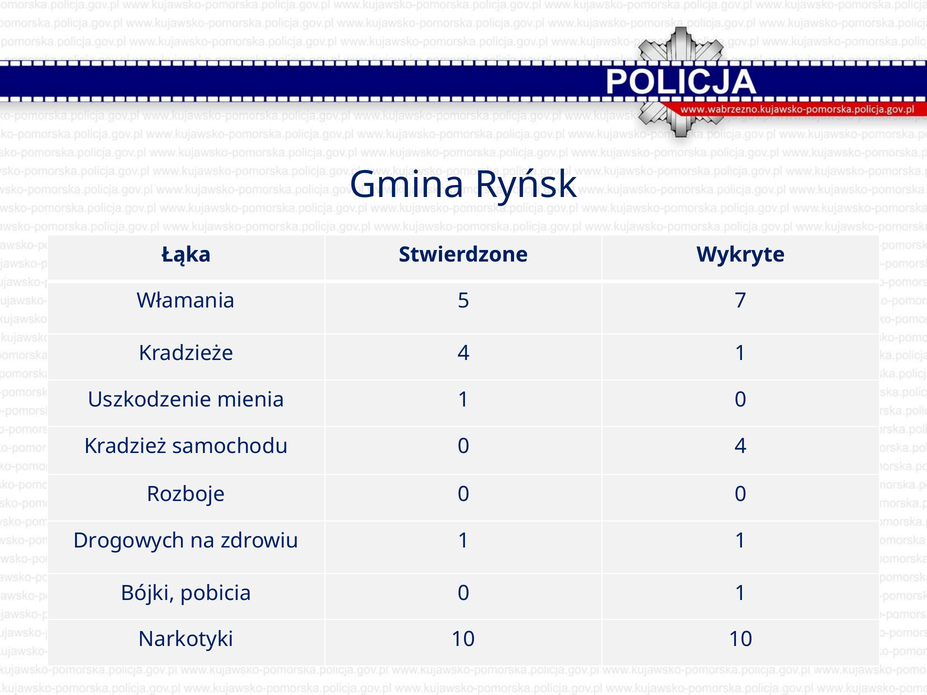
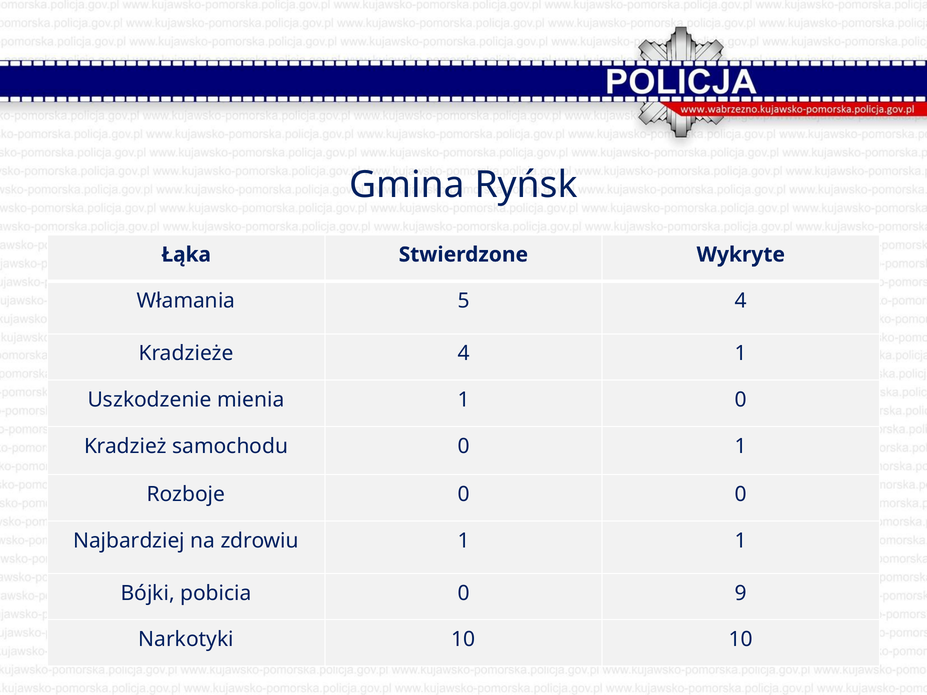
5 7: 7 -> 4
0 4: 4 -> 1
Drogowych: Drogowych -> Najbardziej
0 1: 1 -> 9
